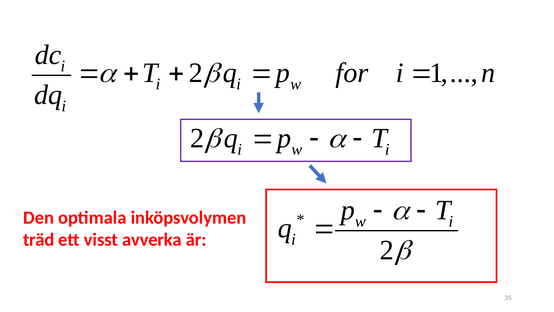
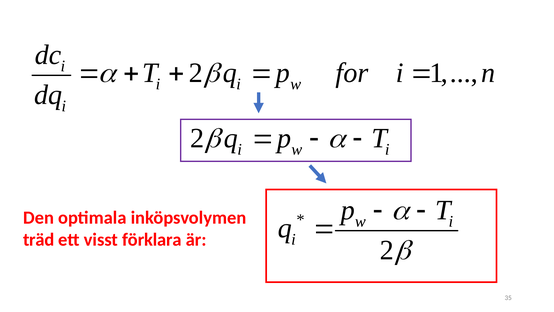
avverka: avverka -> förklara
